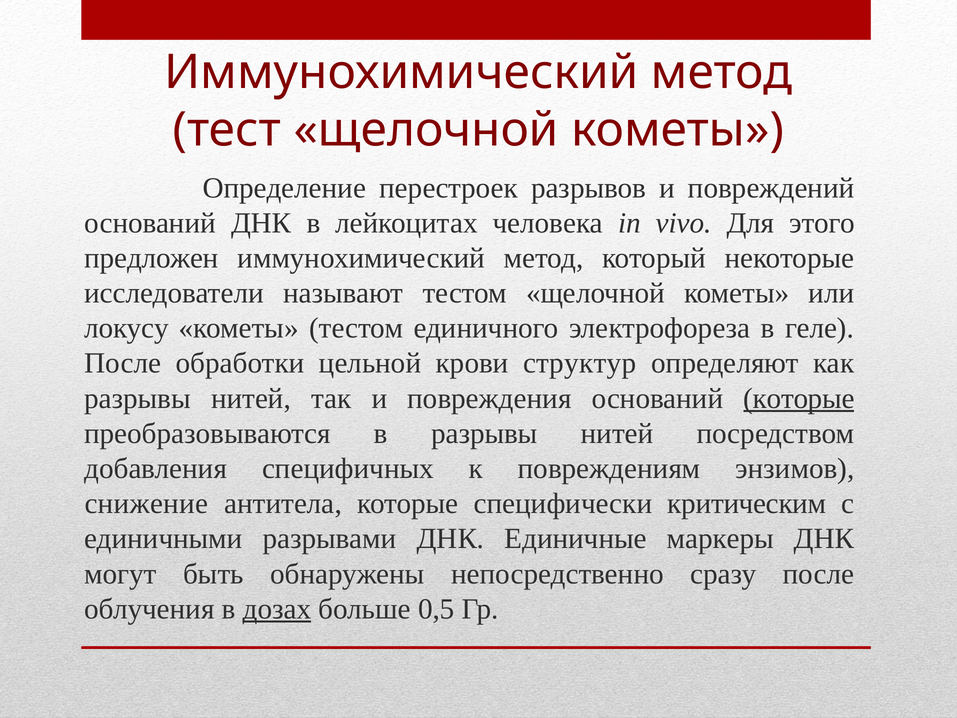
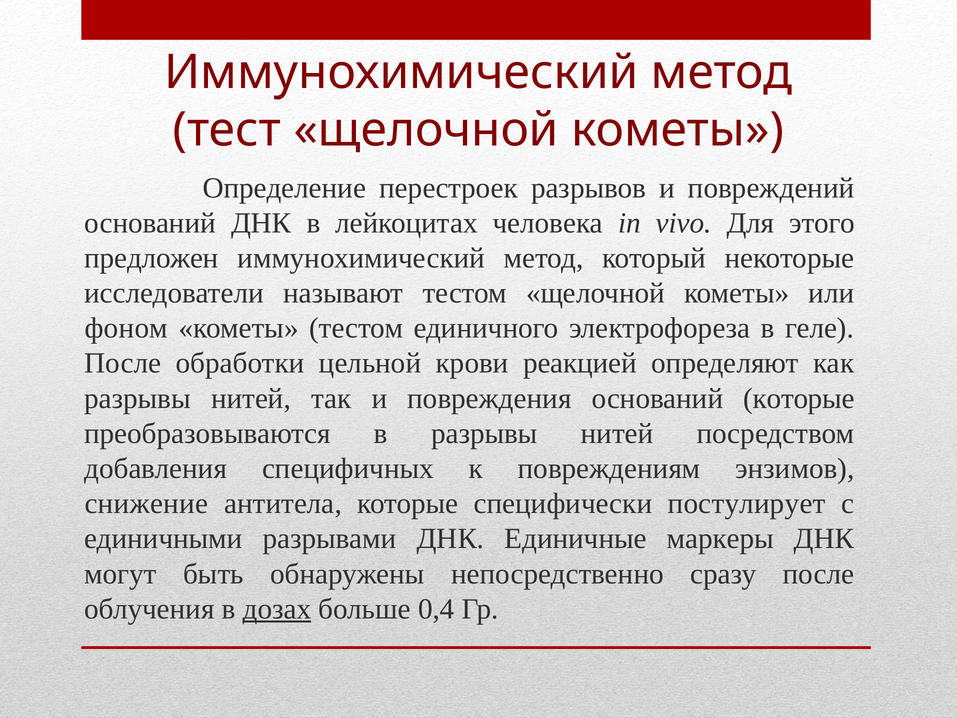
локусу: локусу -> фоном
структур: структур -> реакцией
которые at (799, 398) underline: present -> none
критическим: критическим -> постулирует
0,5: 0,5 -> 0,4
